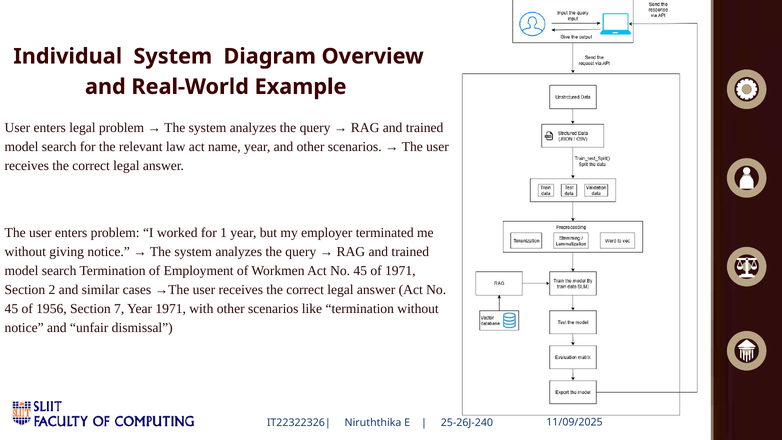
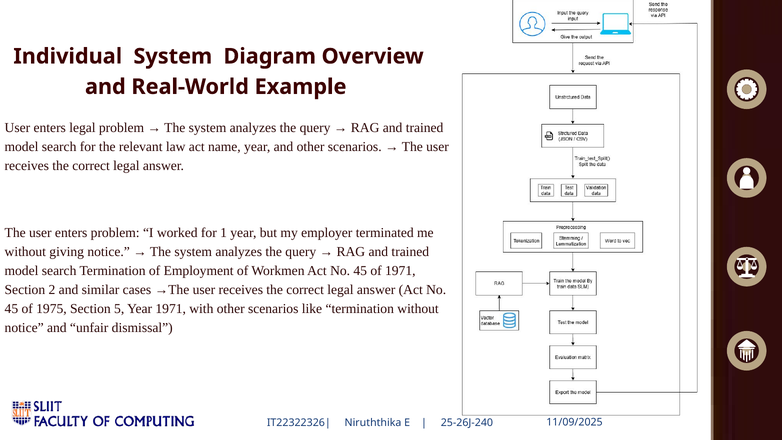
1956: 1956 -> 1975
7: 7 -> 5
